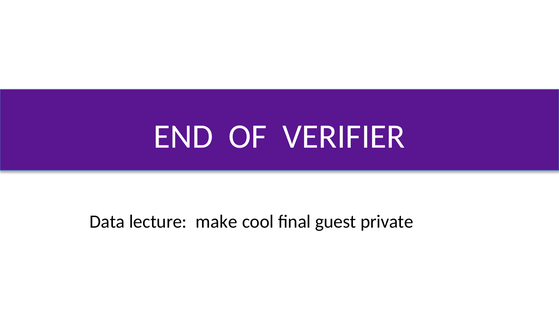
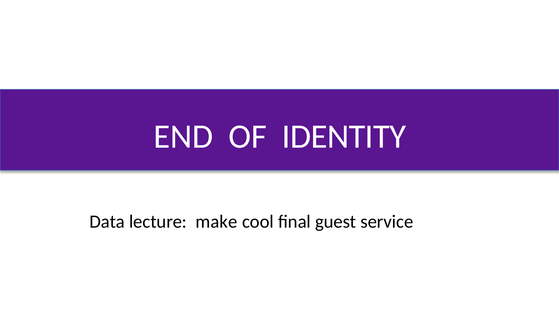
VERIFIER: VERIFIER -> IDENTITY
private: private -> service
